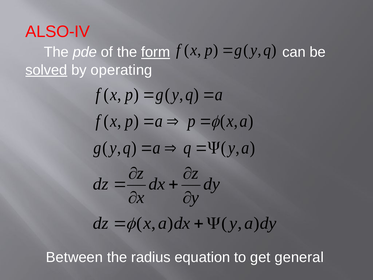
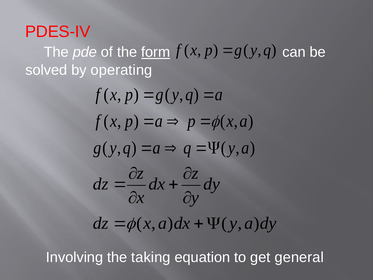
ALSO-IV: ALSO-IV -> PDES-IV
solved underline: present -> none
Between: Between -> Involving
radius: radius -> taking
